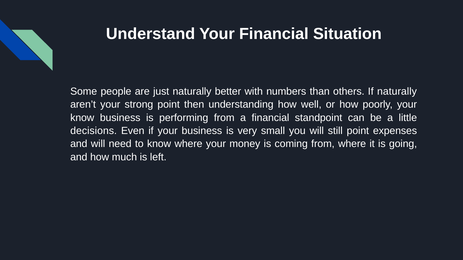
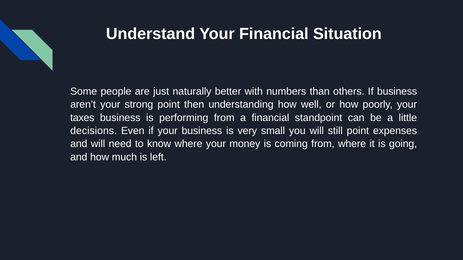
If naturally: naturally -> business
know at (82, 118): know -> taxes
